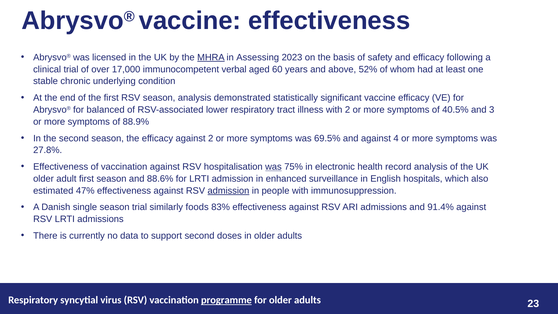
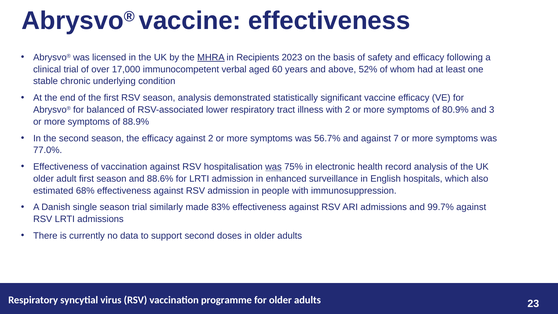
Assessing: Assessing -> Recipients
40.5%: 40.5% -> 80.9%
69.5%: 69.5% -> 56.7%
4: 4 -> 7
27.8%: 27.8% -> 77.0%
47%: 47% -> 68%
admission at (228, 191) underline: present -> none
foods: foods -> made
91.4%: 91.4% -> 99.7%
programme underline: present -> none
